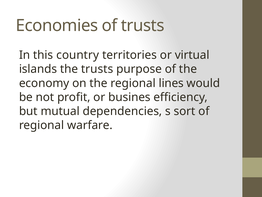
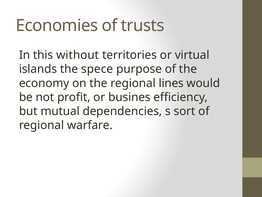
country: country -> without
the trusts: trusts -> spece
